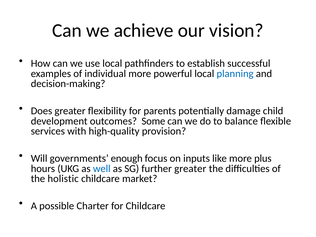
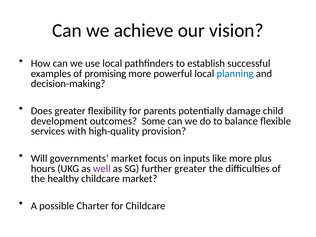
individual: individual -> promising
governments enough: enough -> market
well colour: blue -> purple
holistic: holistic -> healthy
